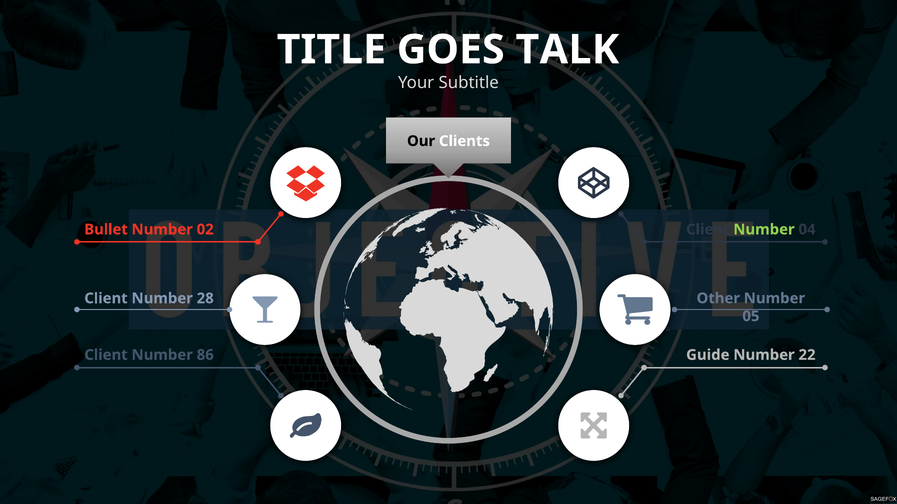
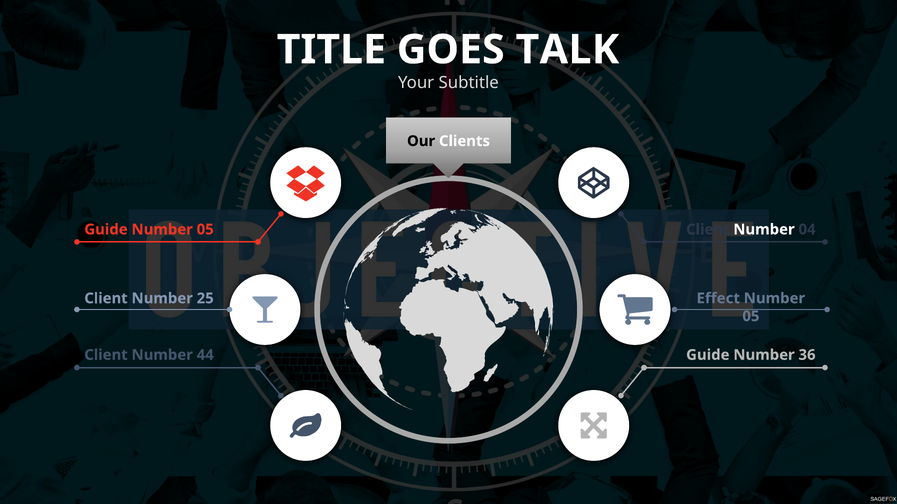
Bullet at (106, 230): Bullet -> Guide
02 at (205, 230): 02 -> 05
Number at (764, 230) colour: light green -> white
Other: Other -> Effect
28: 28 -> 25
86: 86 -> 44
22: 22 -> 36
